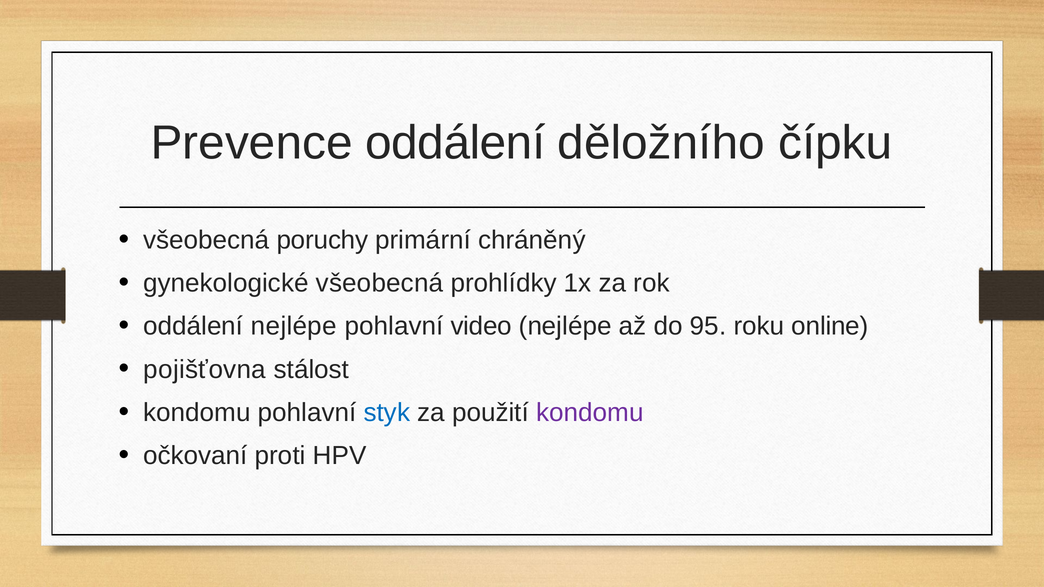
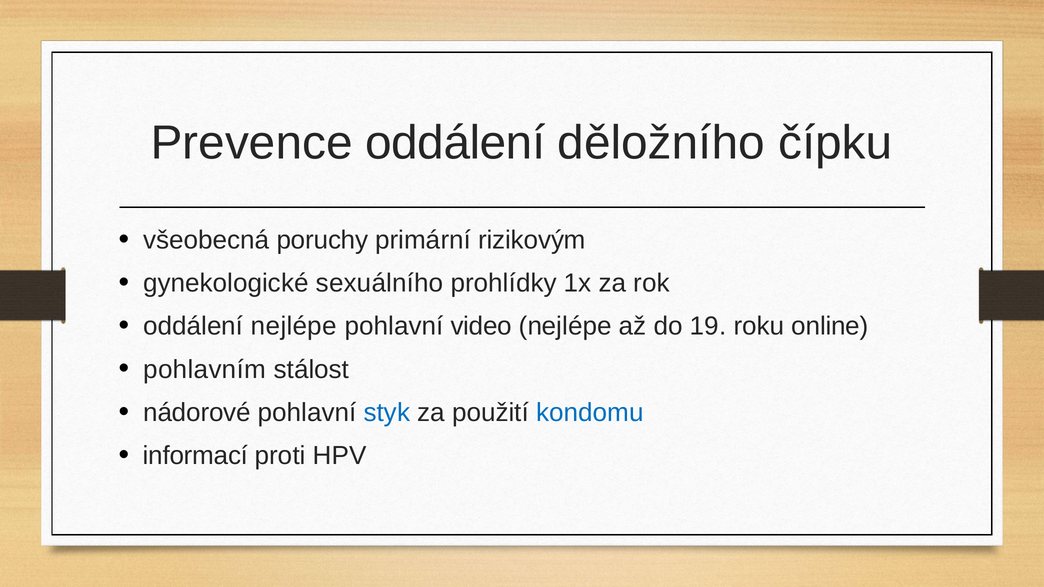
chráněný: chráněný -> rizikovým
gynekologické všeobecná: všeobecná -> sexuálního
95: 95 -> 19
pojišťovna: pojišťovna -> pohlavním
kondomu at (197, 413): kondomu -> nádorové
kondomu at (590, 413) colour: purple -> blue
očkovaní: očkovaní -> informací
